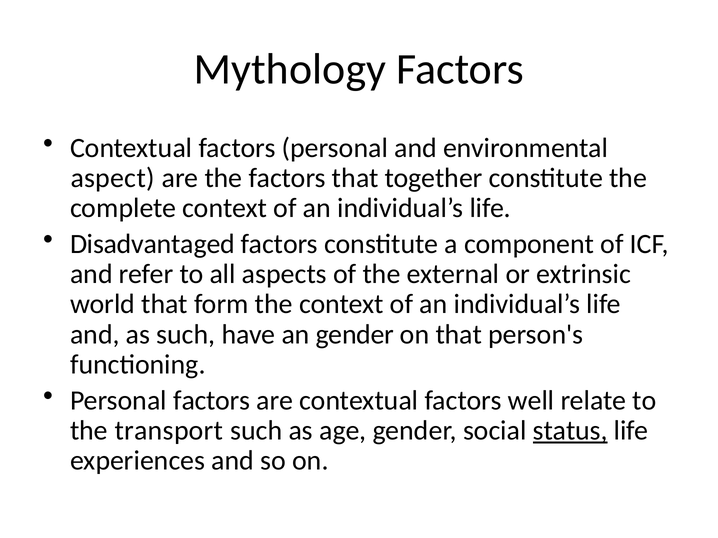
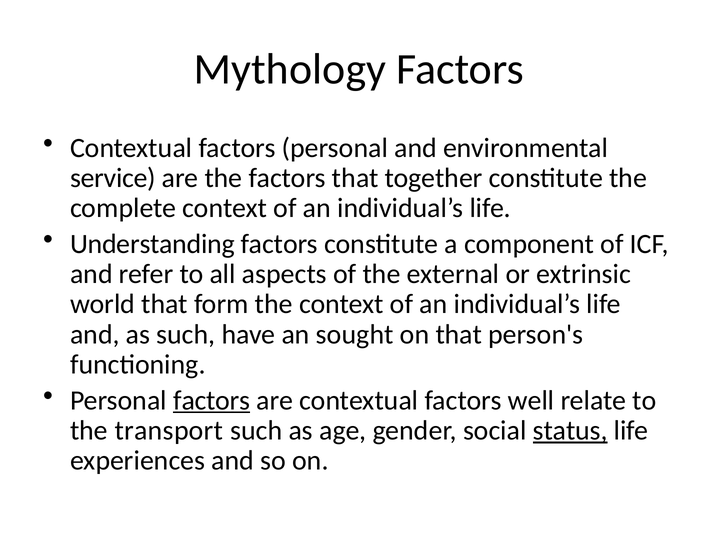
aspect: aspect -> service
Disadvantaged: Disadvantaged -> Understanding
an gender: gender -> sought
factors at (212, 401) underline: none -> present
